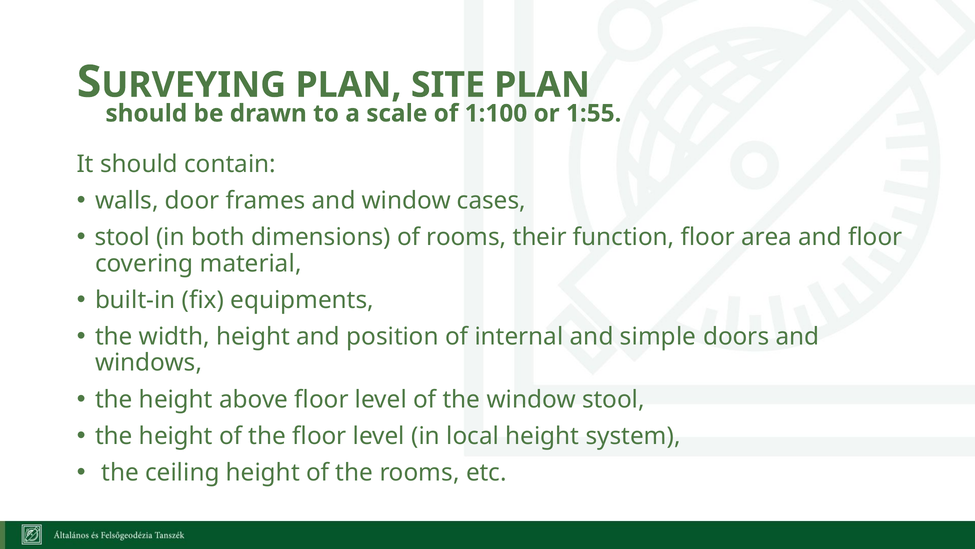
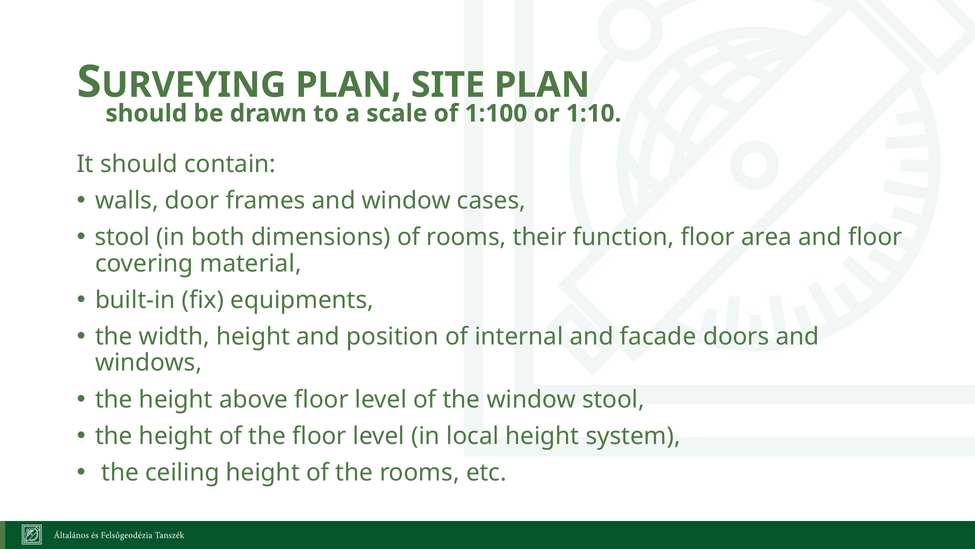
1:55: 1:55 -> 1:10
simple: simple -> facade
